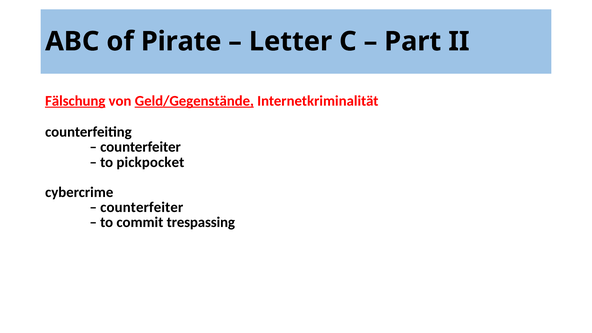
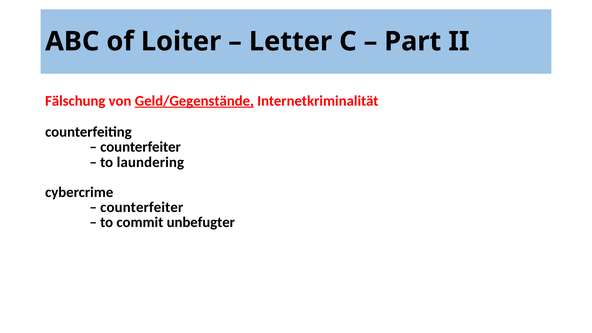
Pirate: Pirate -> Loiter
Fälschung underline: present -> none
pickpocket: pickpocket -> laundering
trespassing: trespassing -> unbefugter
